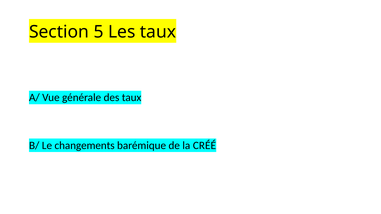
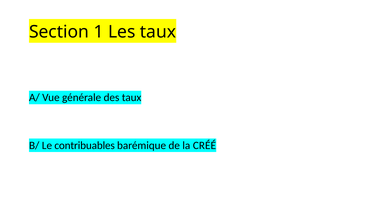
5: 5 -> 1
changements: changements -> contribuables
